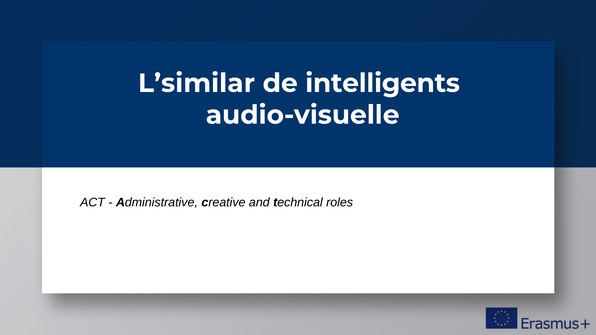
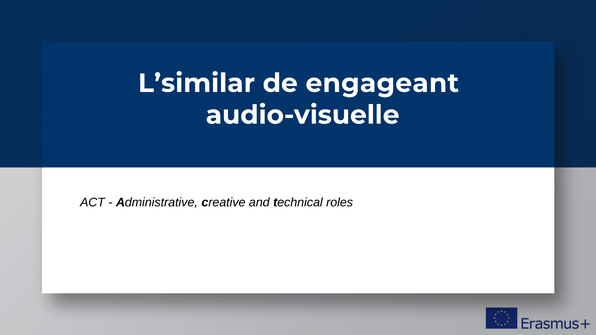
intelligents: intelligents -> engageant
